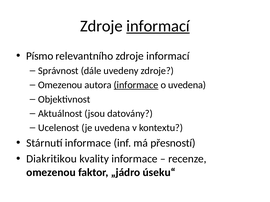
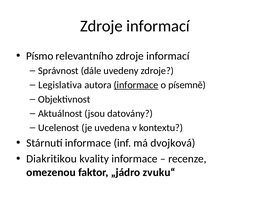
informací at (158, 26) underline: present -> none
Omezenou at (60, 85): Omezenou -> Legislativa
o uvedena: uvedena -> písemně
přesností: přesností -> dvojková
úseku“: úseku“ -> zvuku“
